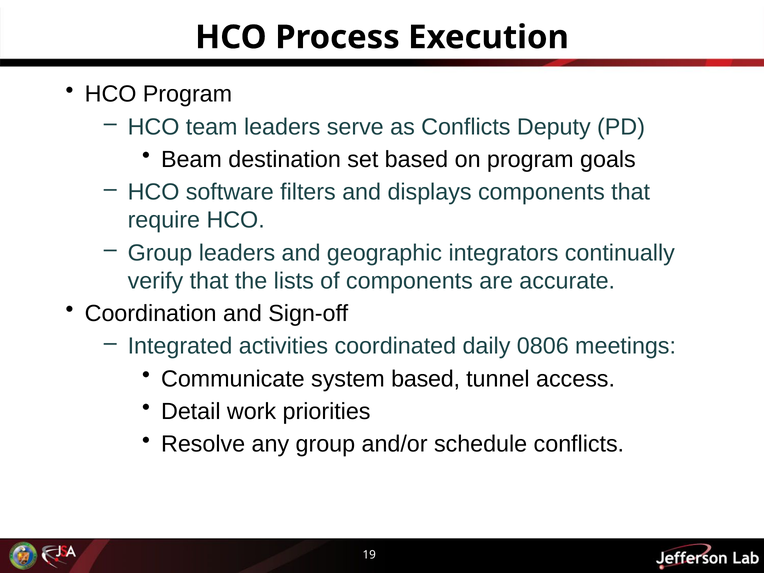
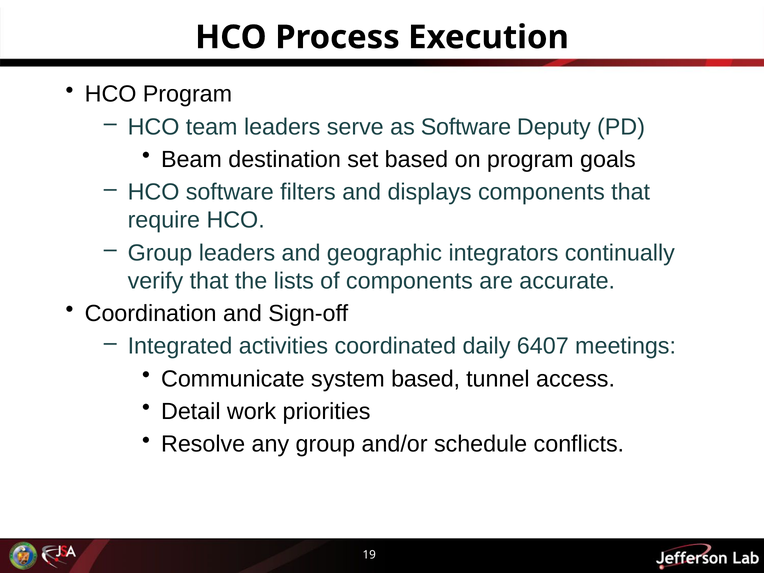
as Conflicts: Conflicts -> Software
0806: 0806 -> 6407
